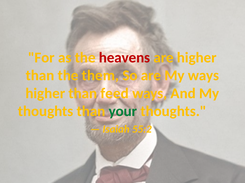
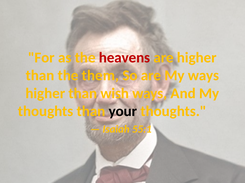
feed: feed -> wish
your colour: green -> black
55:2: 55:2 -> 55:1
